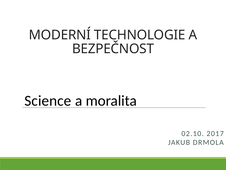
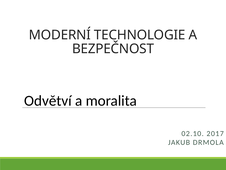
Science: Science -> Odvětví
